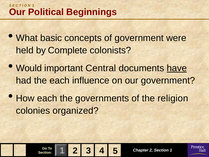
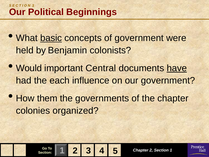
basic underline: none -> present
Complete: Complete -> Benjamin
How each: each -> them
the religion: religion -> chapter
